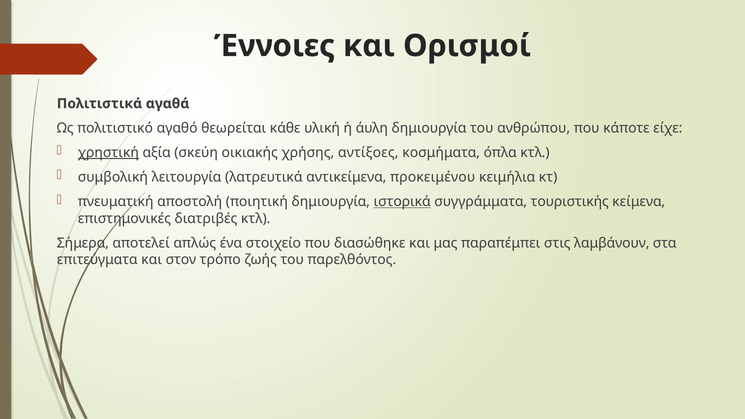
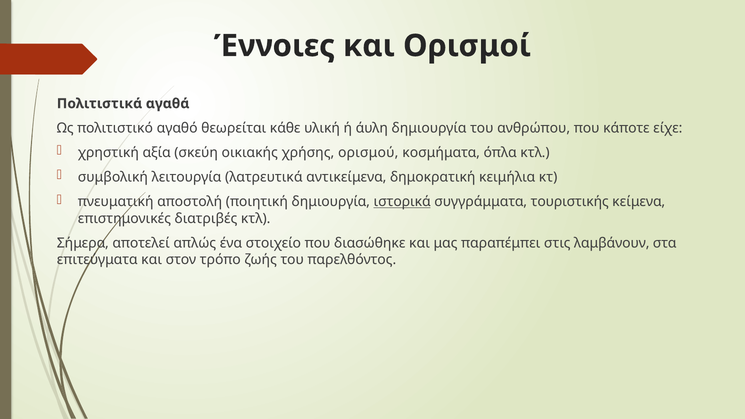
χρηστική underline: present -> none
αντίξοες: αντίξοες -> ορισμού
προκειμένου: προκειμένου -> δημοκρατική
